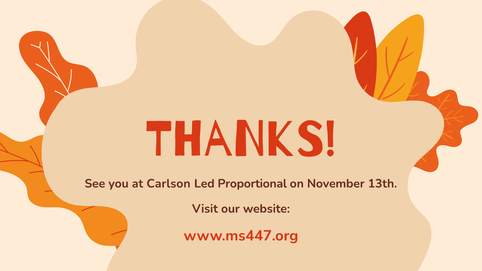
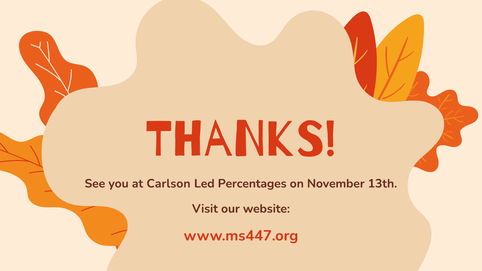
Proportional: Proportional -> Percentages
